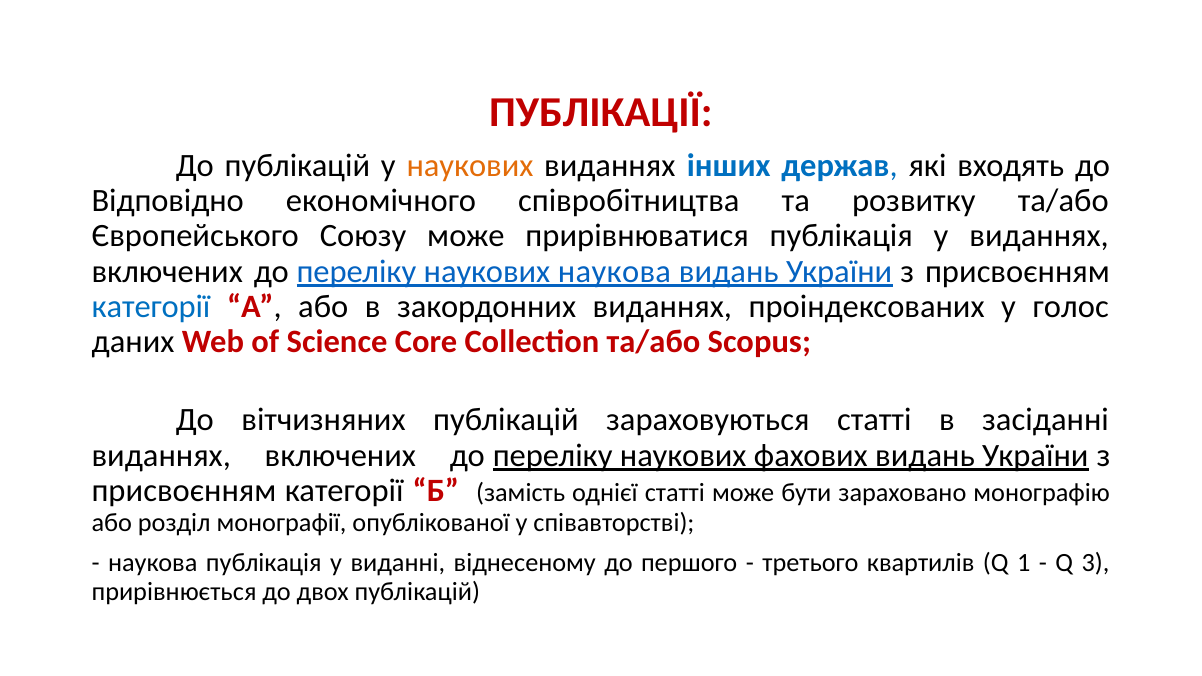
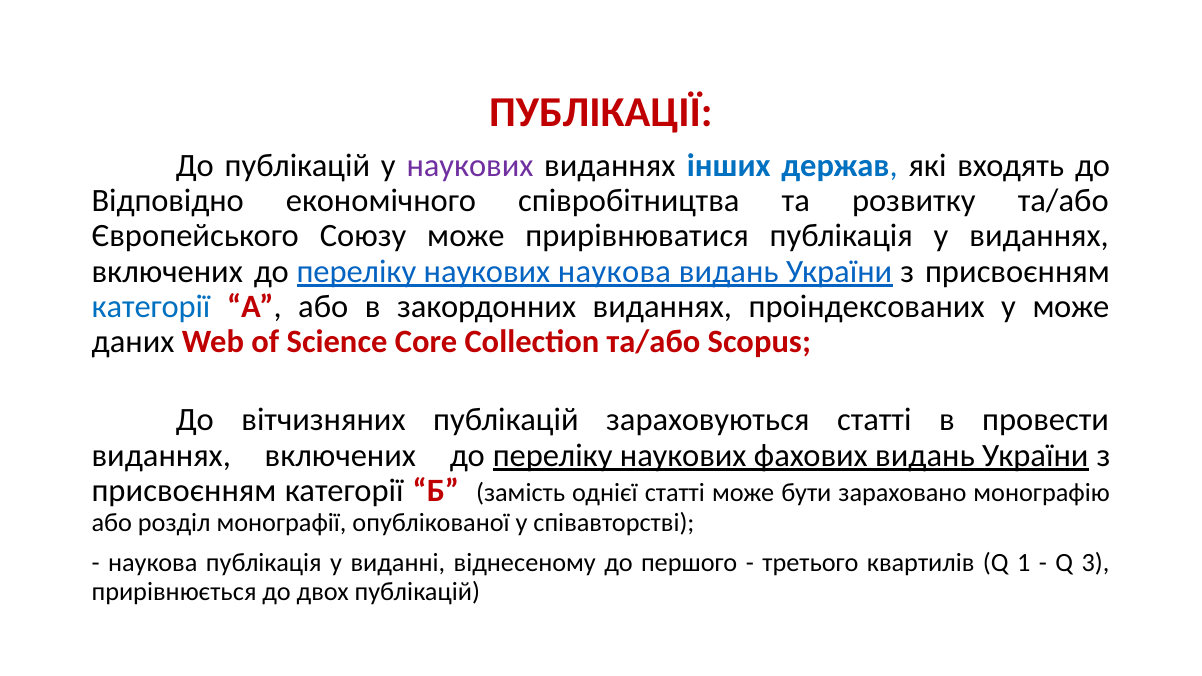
наукових at (470, 166) colour: orange -> purple
у голос: голос -> може
засіданні: засіданні -> провести
